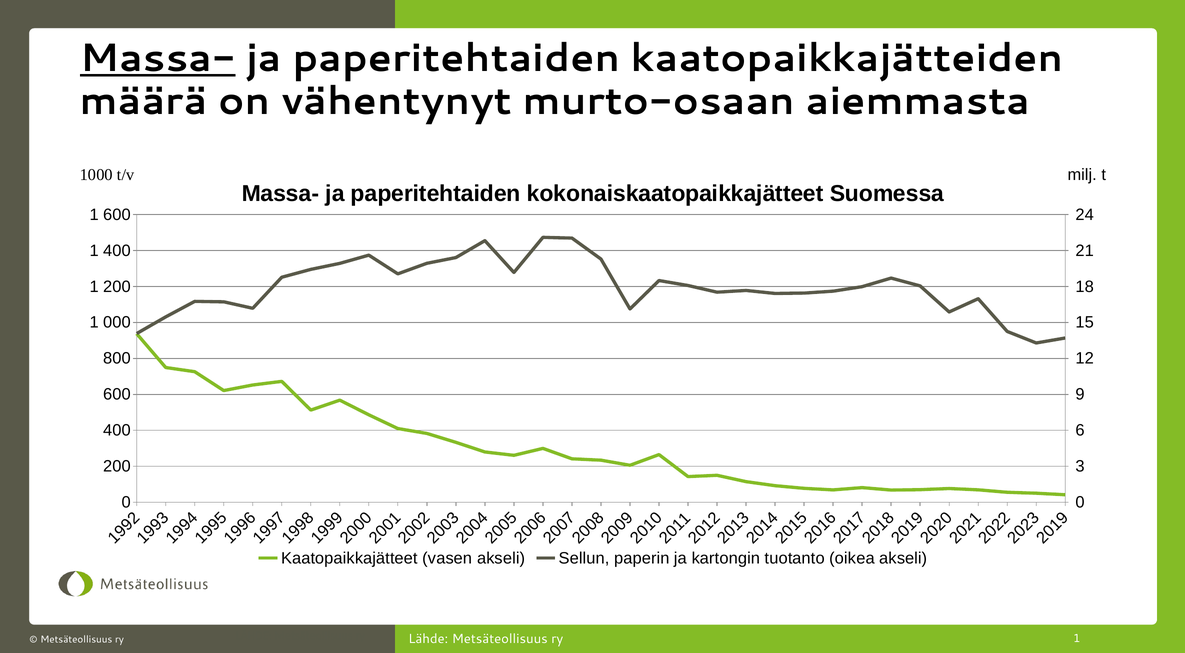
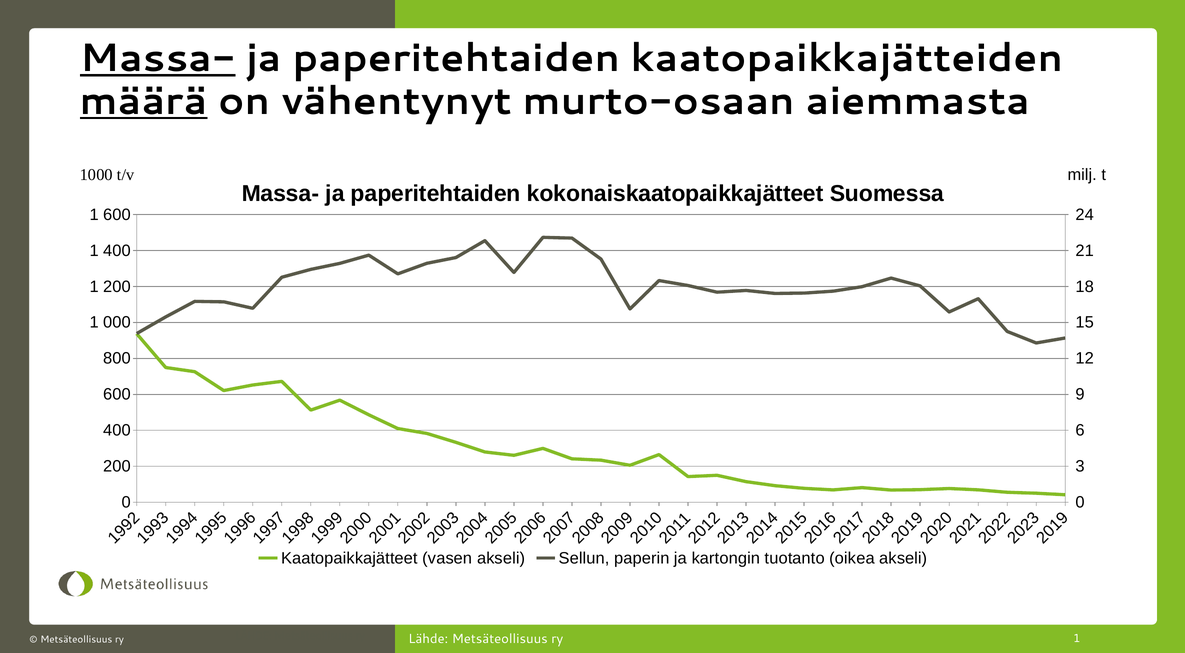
määrä underline: none -> present
